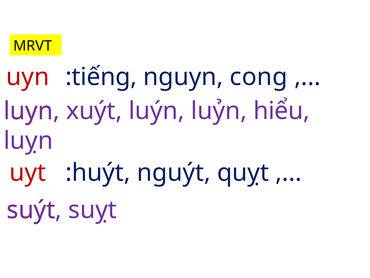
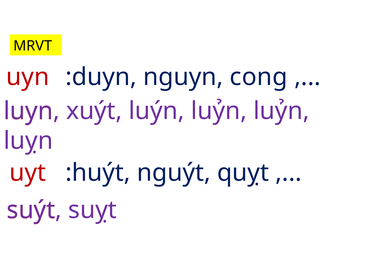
:tiếng: :tiếng -> :duyn
luỷn hiểu: hiểu -> luỷn
